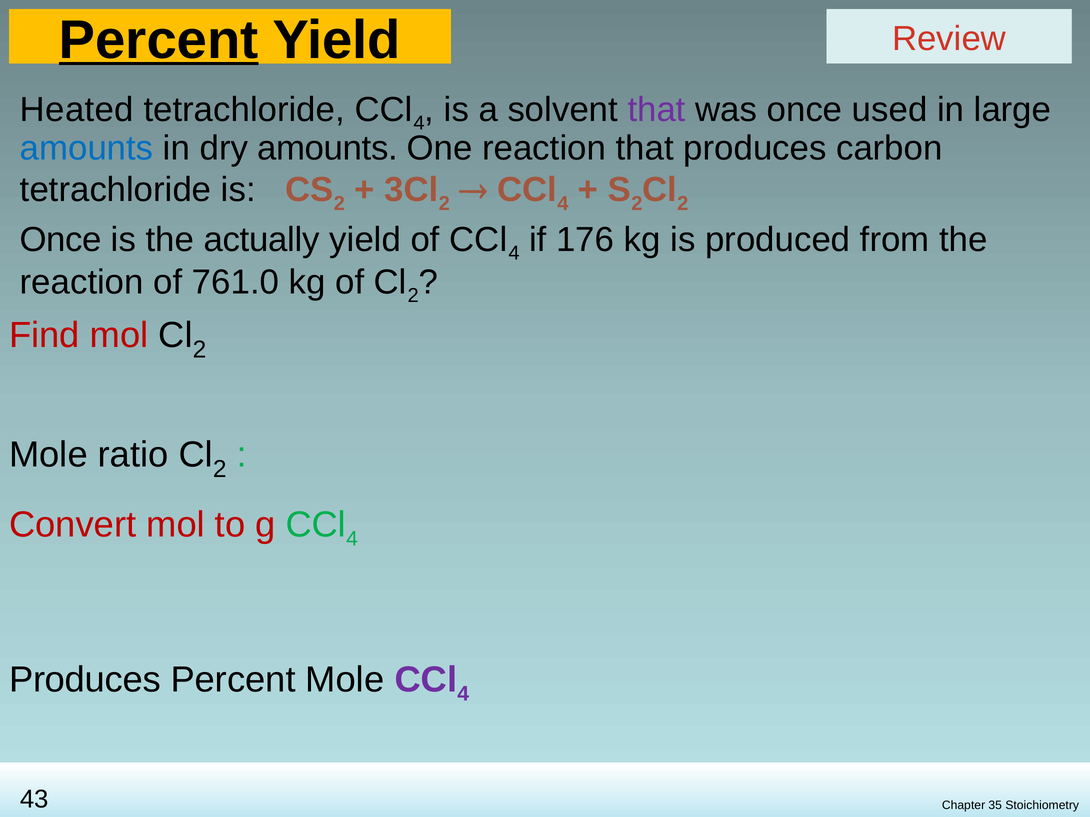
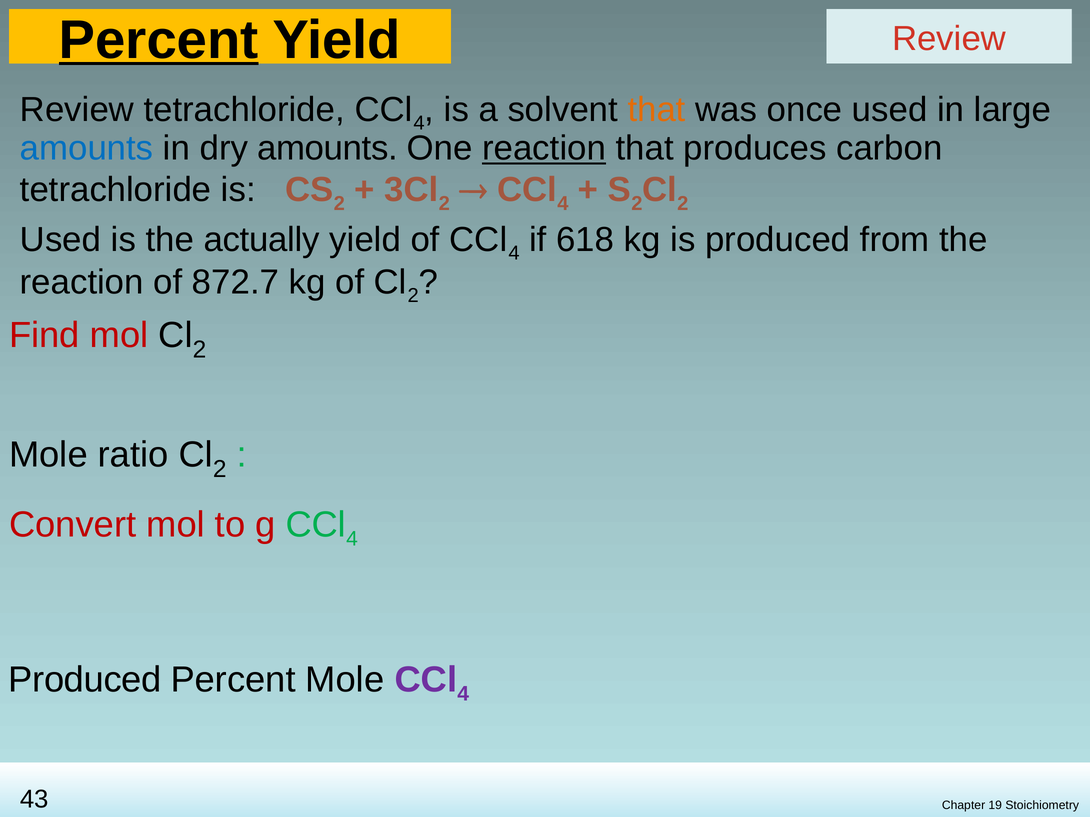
Heated at (77, 110): Heated -> Review
that at (657, 110) colour: purple -> orange
reaction at (544, 148) underline: none -> present
Once at (61, 240): Once -> Used
176: 176 -> 618
761.0: 761.0 -> 872.7
Produces at (85, 680): Produces -> Produced
35: 35 -> 19
